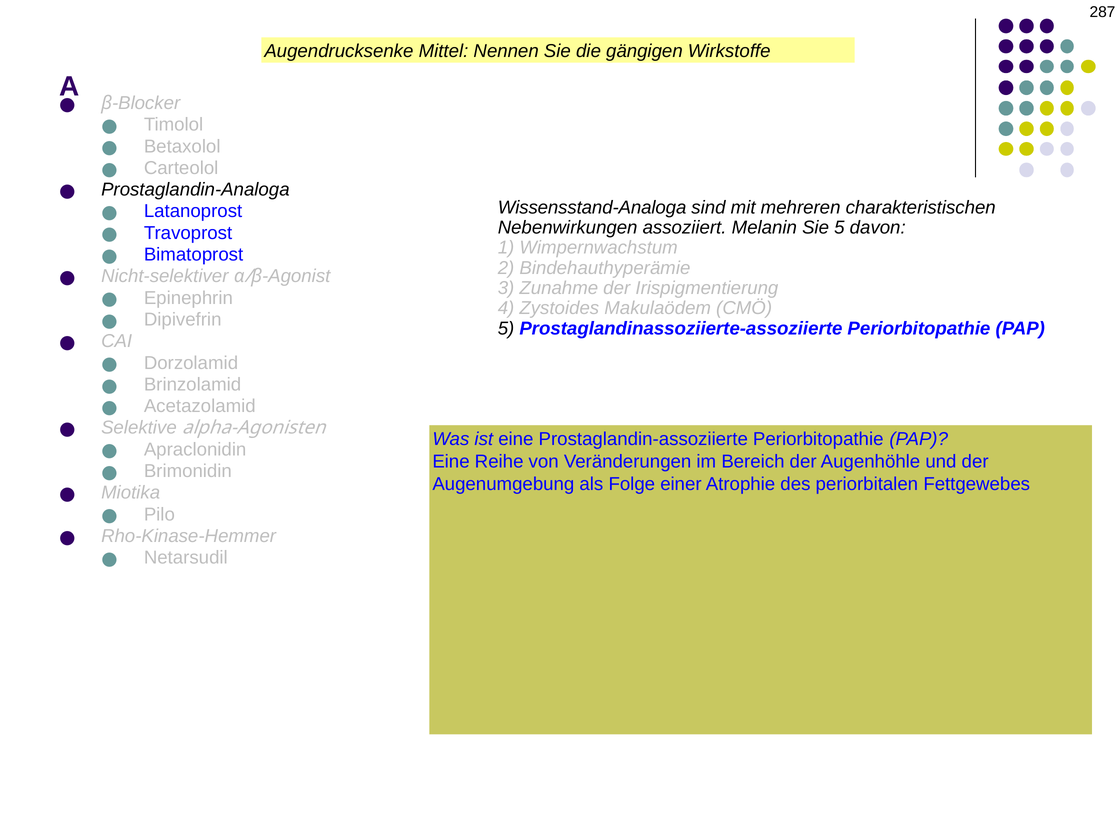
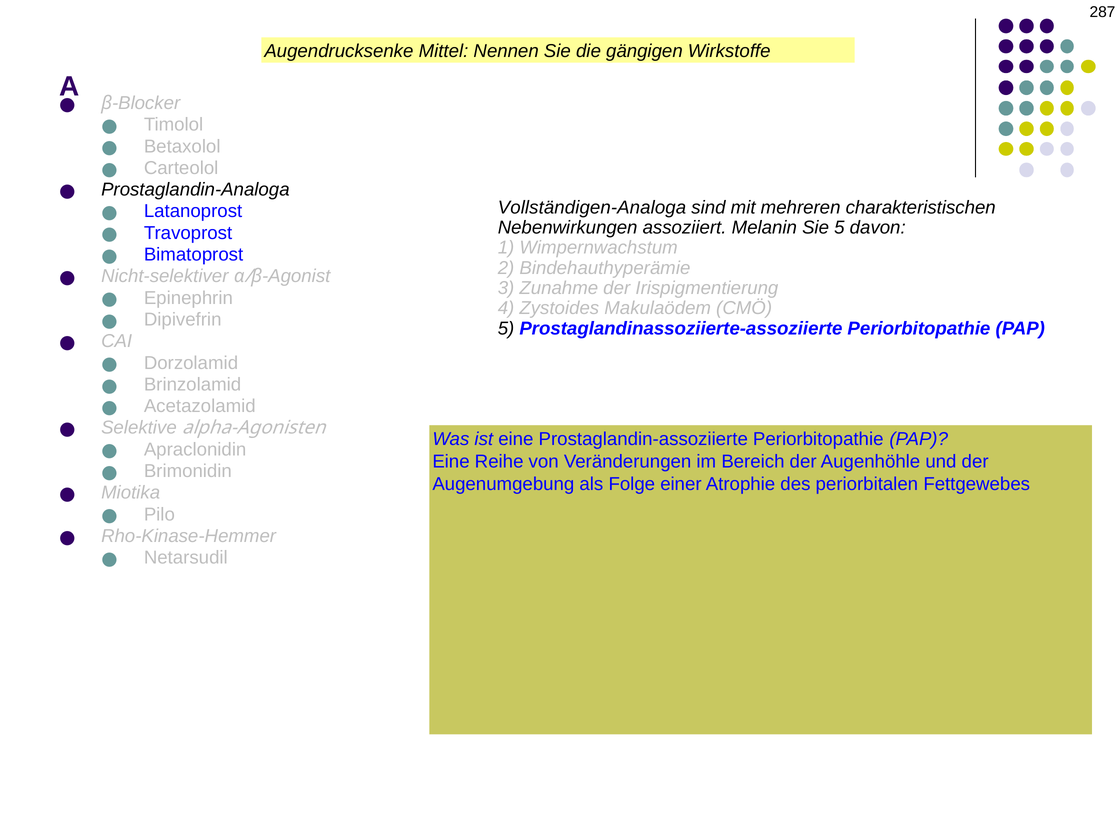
Wissensstand-Analoga: Wissensstand-Analoga -> Vollständigen-Analoga
